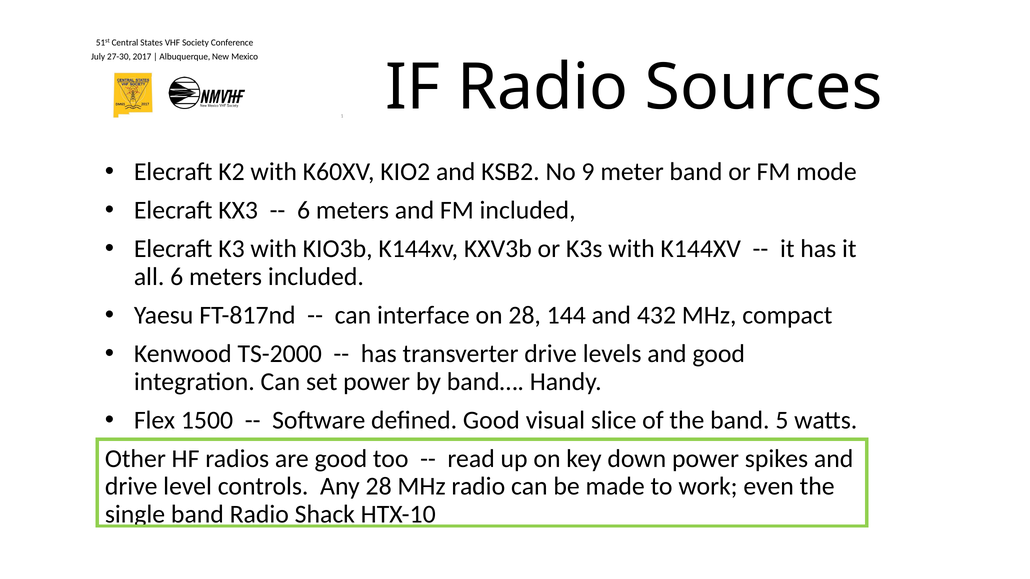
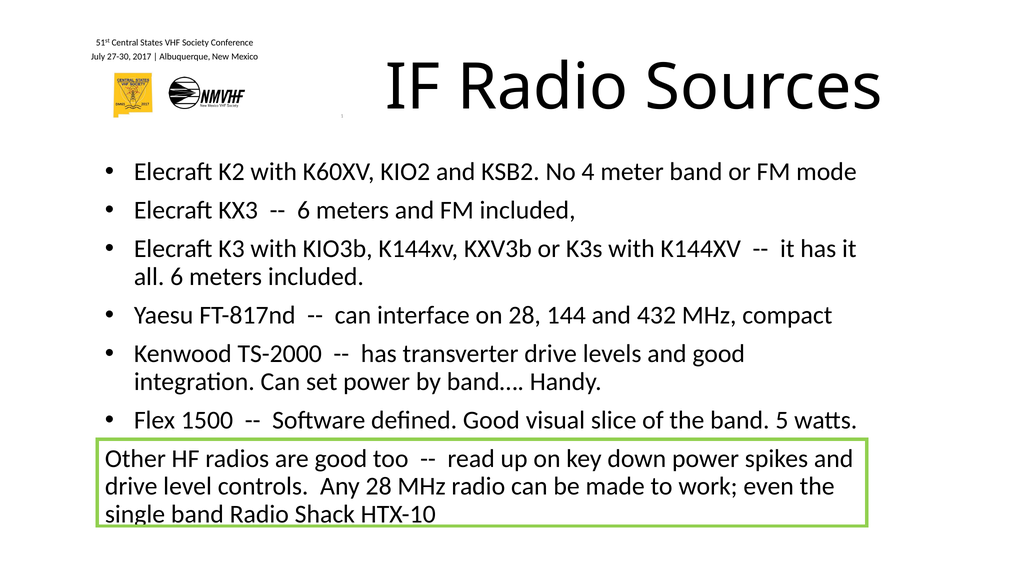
9: 9 -> 4
